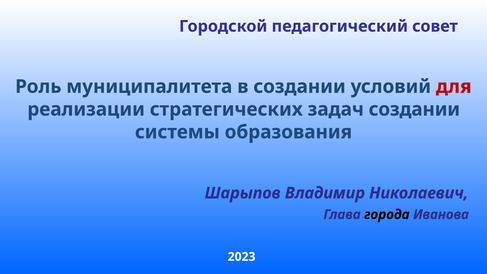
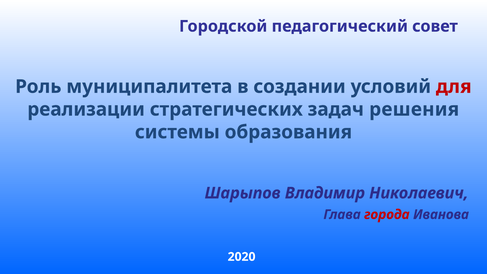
задач создании: создании -> решения
города colour: black -> red
2023: 2023 -> 2020
